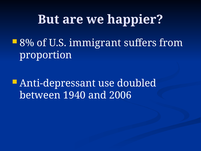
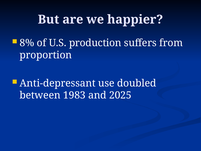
immigrant: immigrant -> production
1940: 1940 -> 1983
2006: 2006 -> 2025
